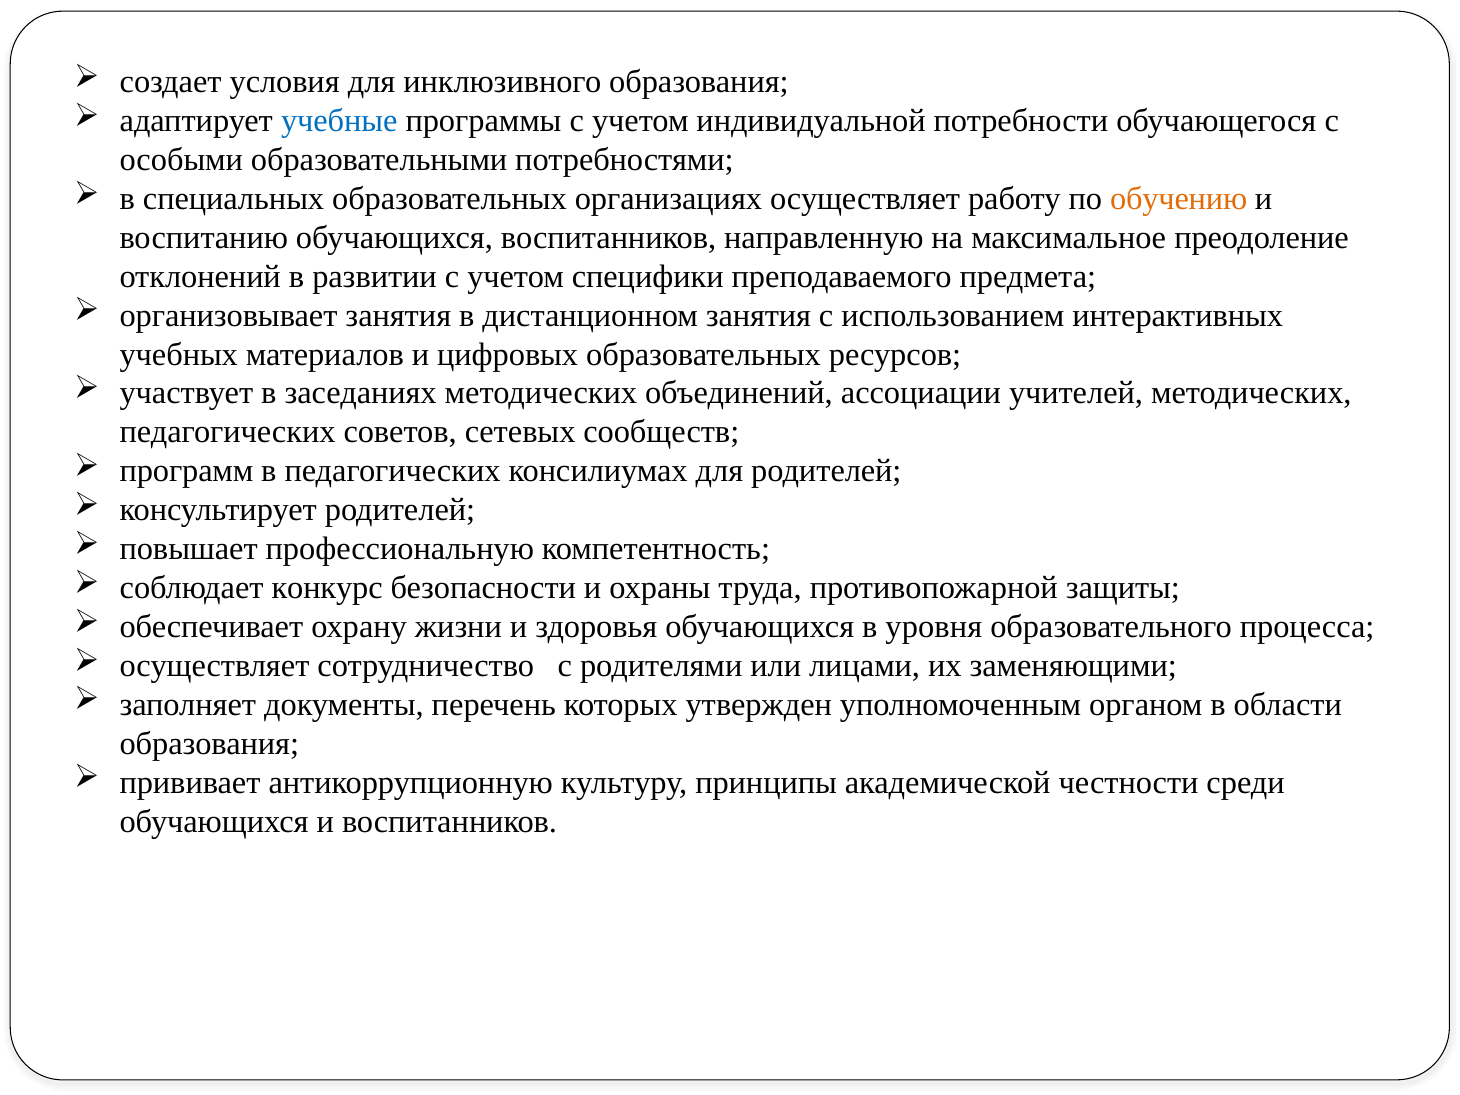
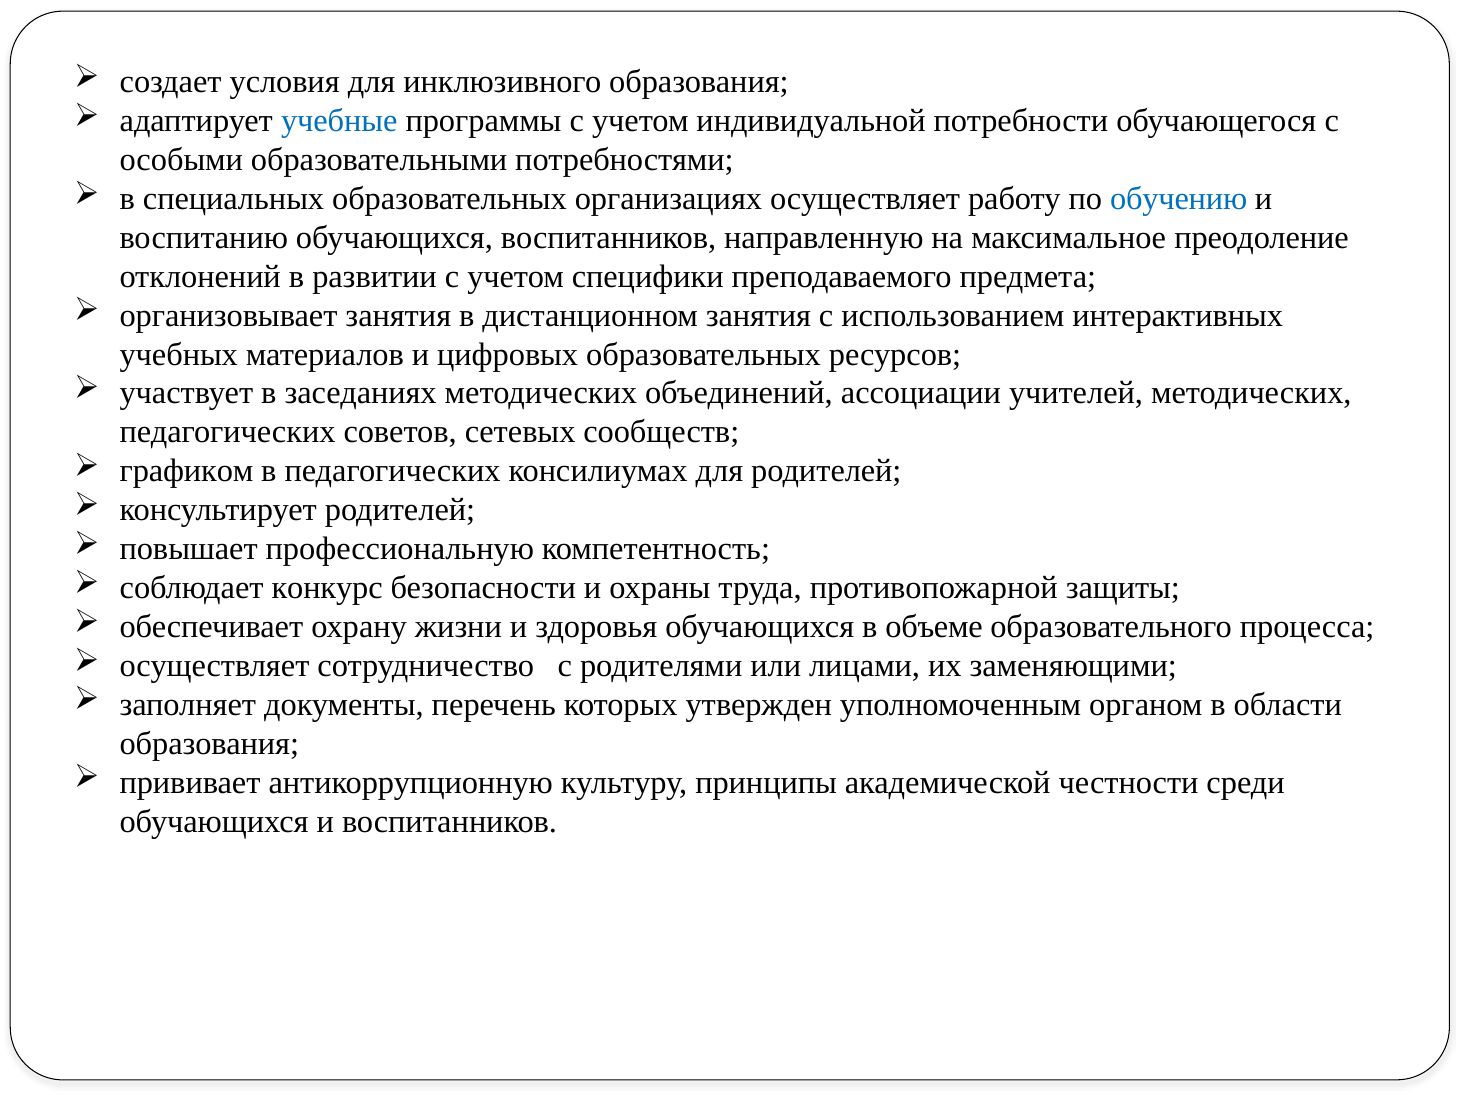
обучению colour: orange -> blue
программ: программ -> графиком
уровня: уровня -> объеме
